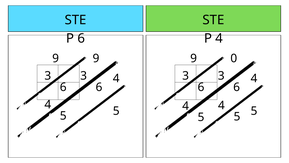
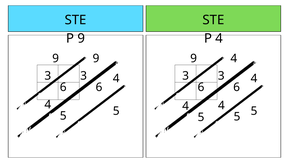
6 at (81, 38): 6 -> 9
0 at (234, 58): 0 -> 4
